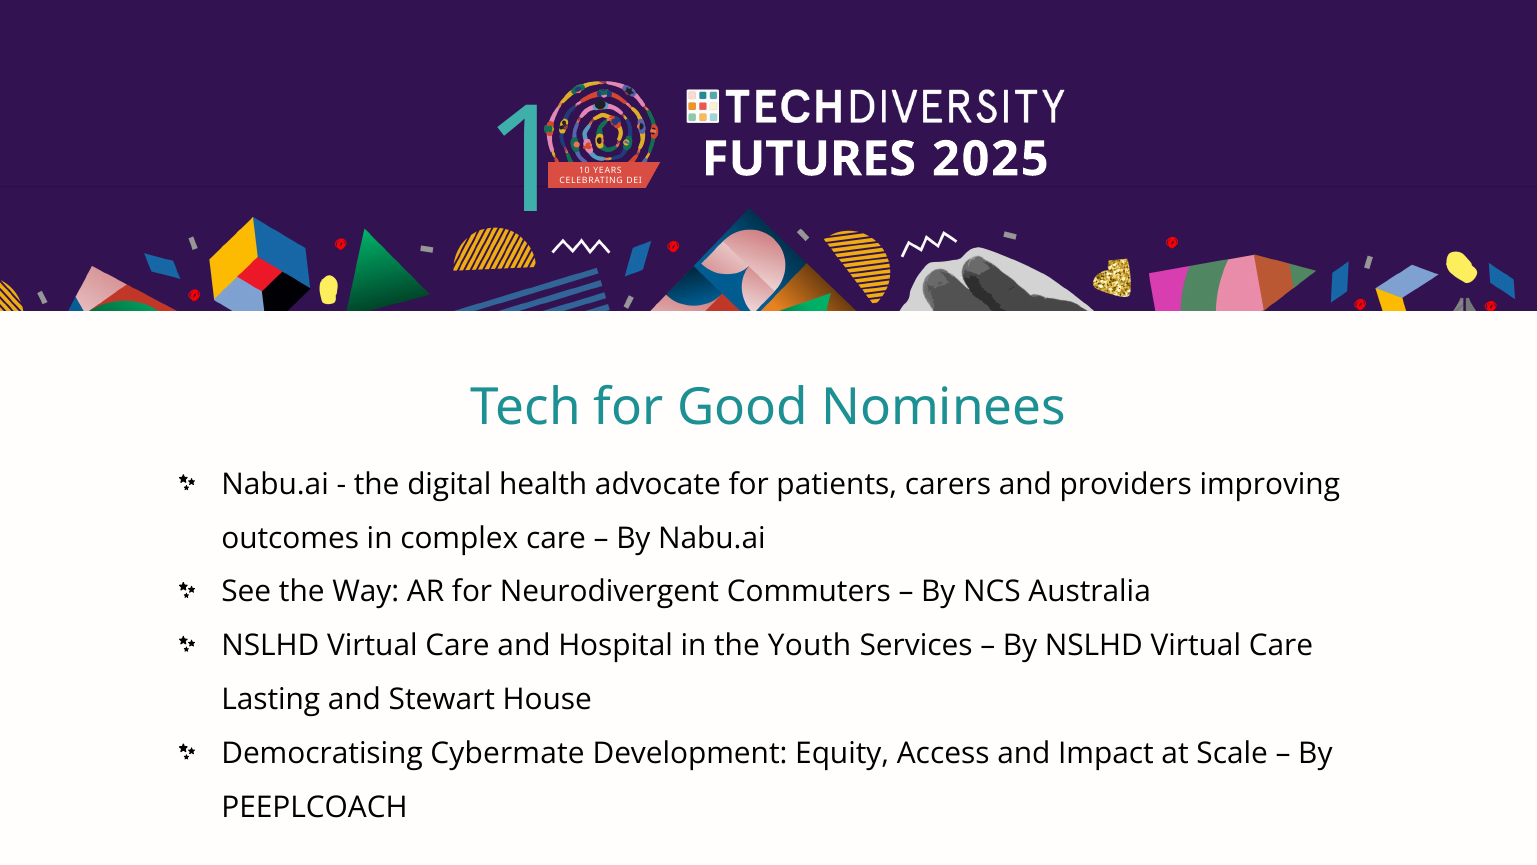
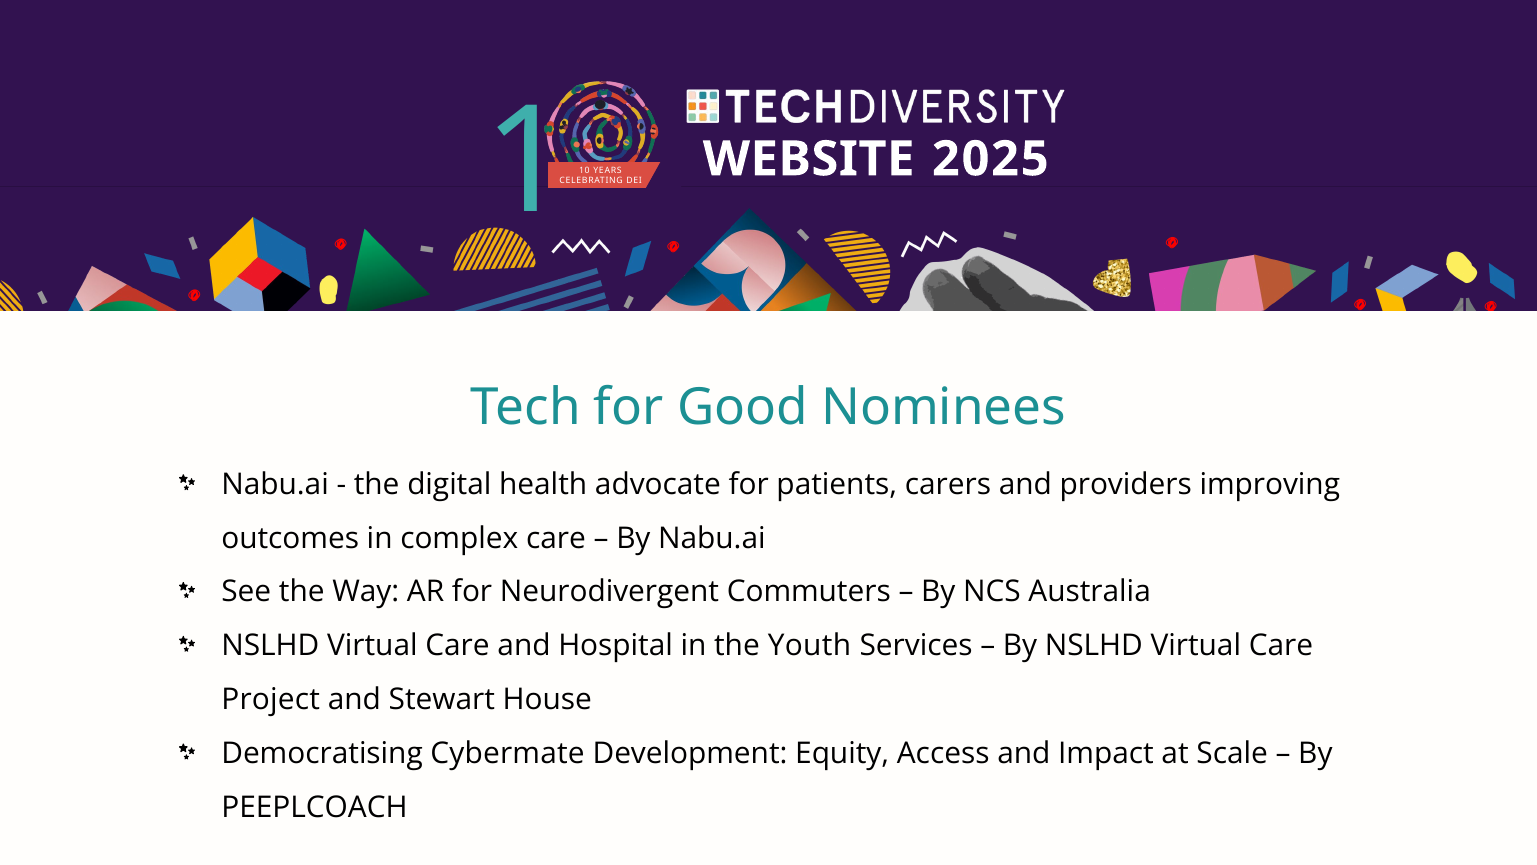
FUTURES: FUTURES -> WEBSITE
Lasting: Lasting -> Project
